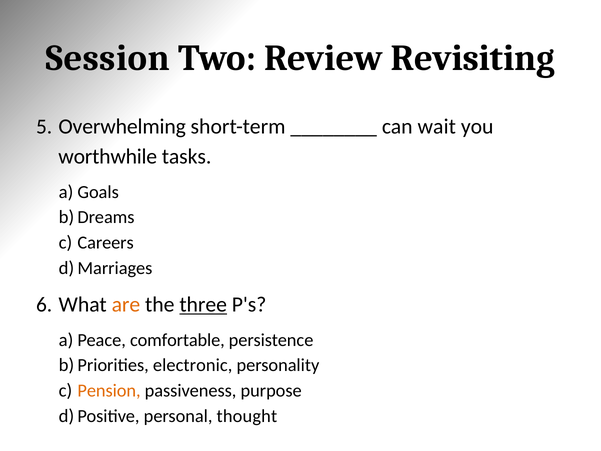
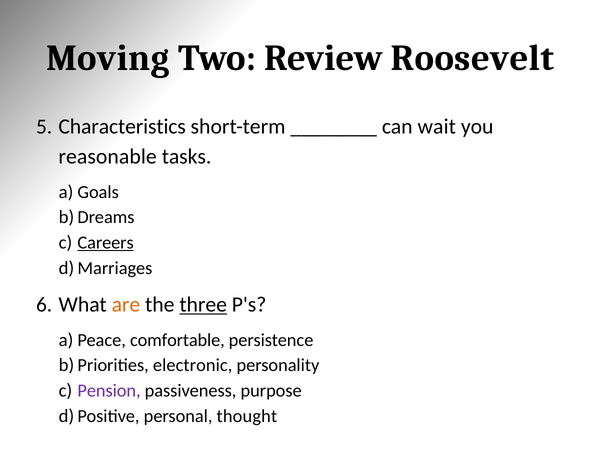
Session: Session -> Moving
Revisiting: Revisiting -> Roosevelt
Overwhelming: Overwhelming -> Characteristics
worthwhile: worthwhile -> reasonable
Careers underline: none -> present
Pension colour: orange -> purple
